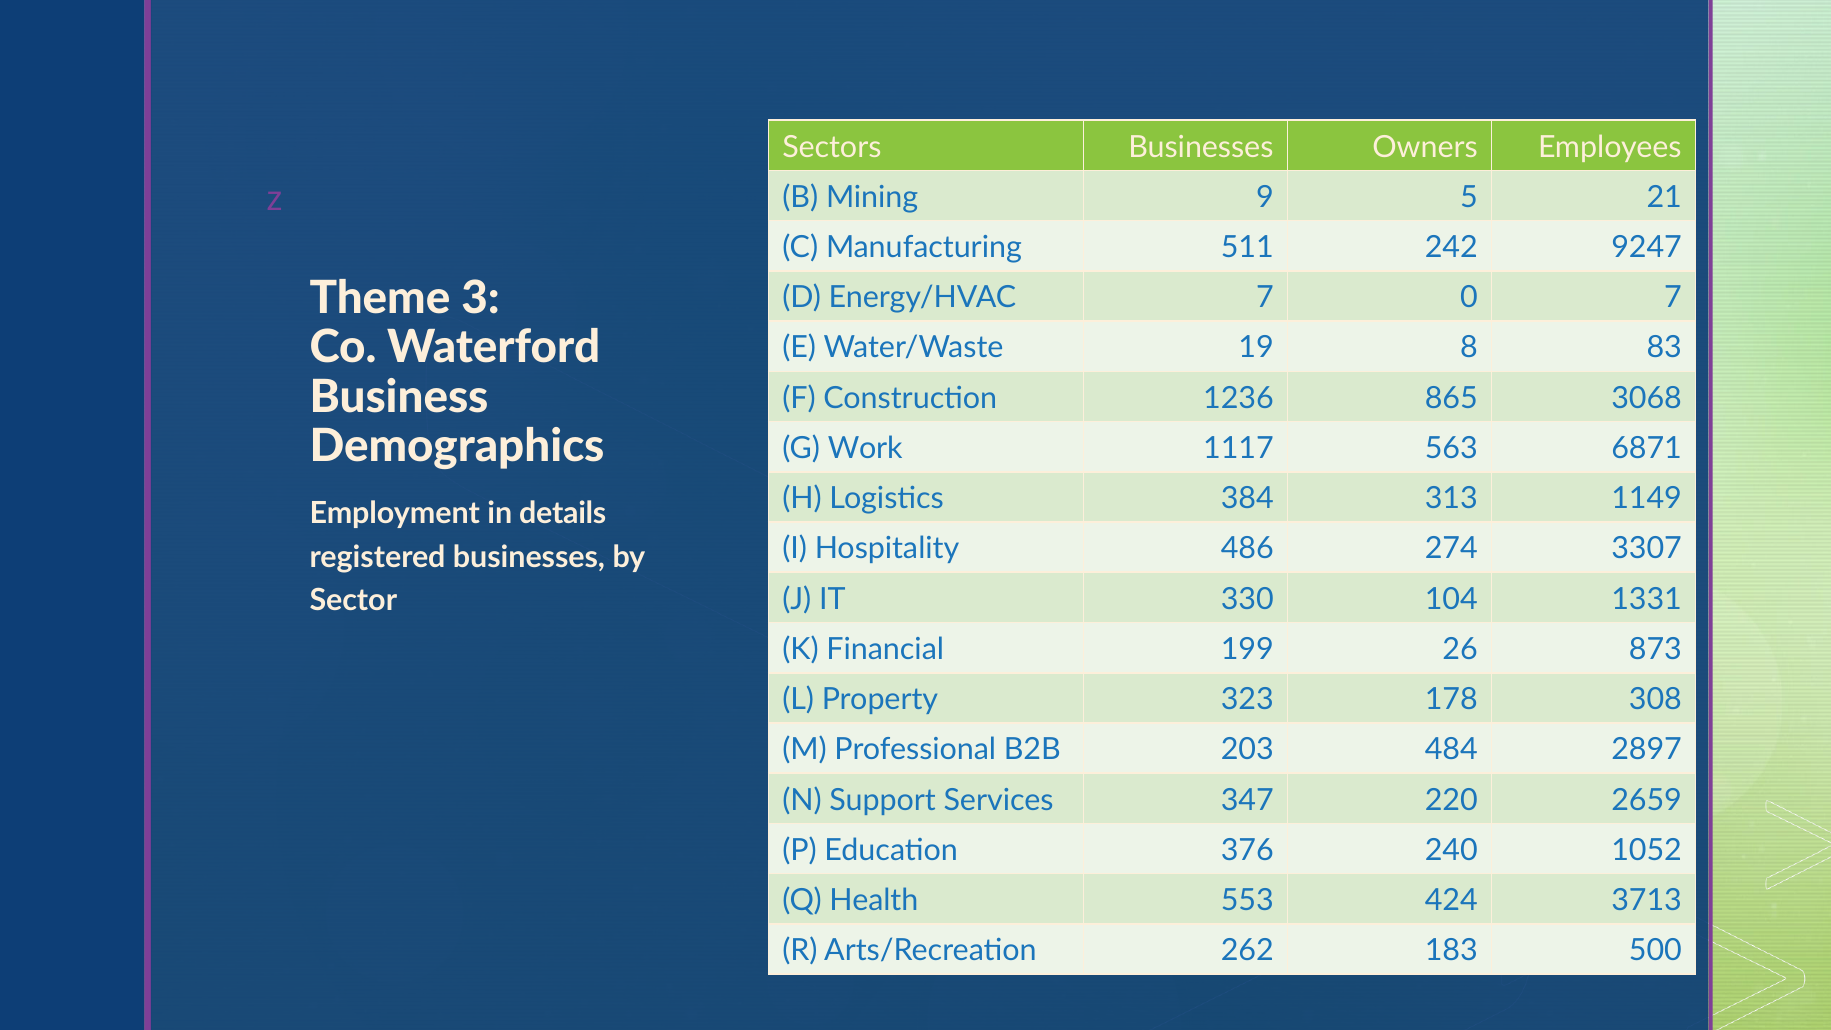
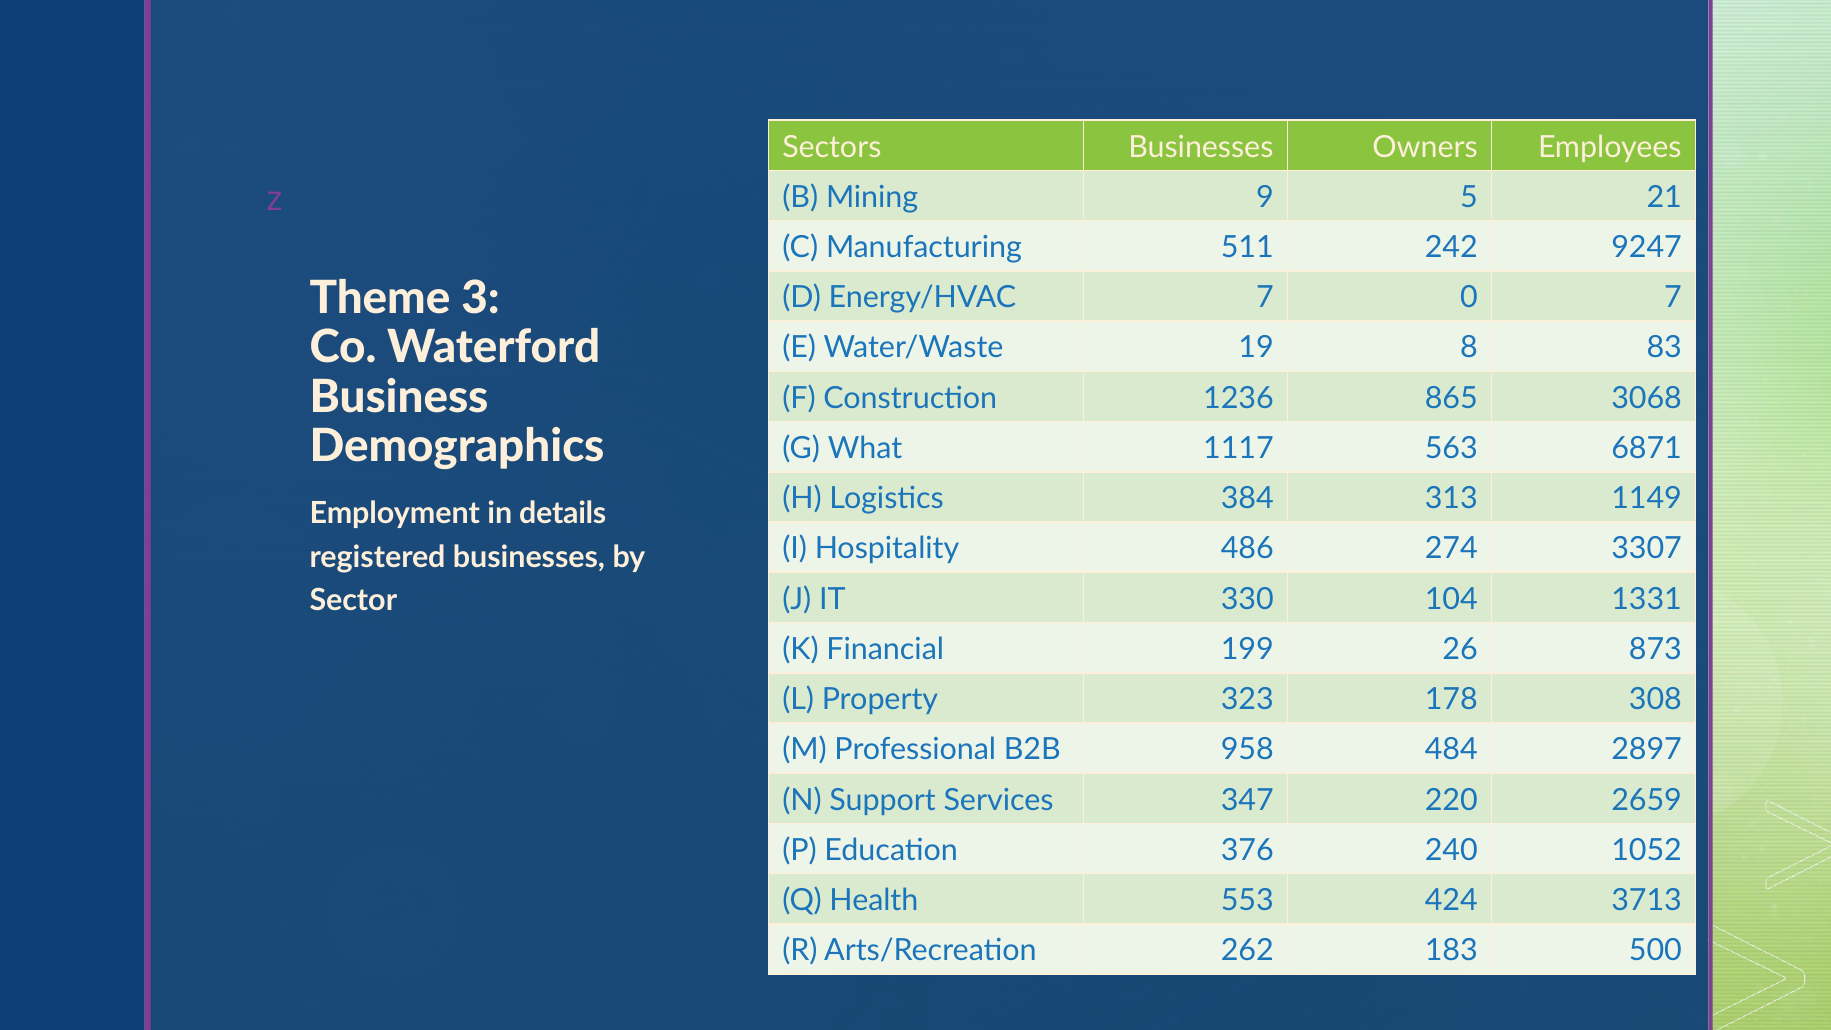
Work: Work -> What
203: 203 -> 958
